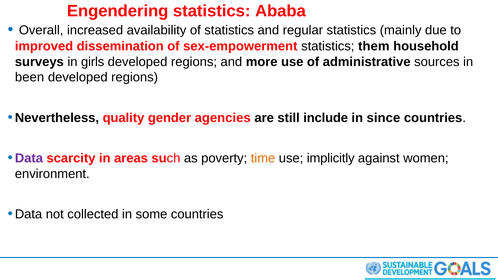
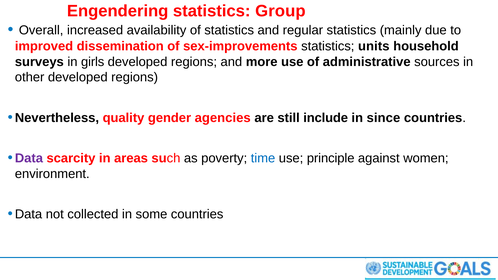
Ababa: Ababa -> Group
sex-empowerment: sex-empowerment -> sex-improvements
them: them -> units
been: been -> other
time colour: orange -> blue
implicitly: implicitly -> principle
